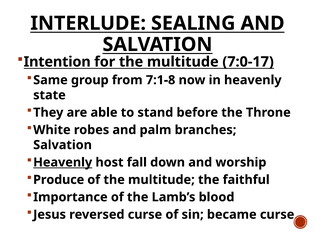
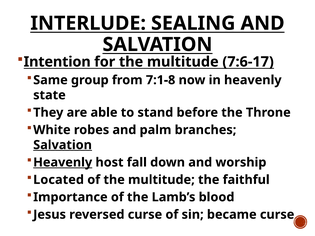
7:0-17: 7:0-17 -> 7:6-17
Salvation at (63, 145) underline: none -> present
Produce: Produce -> Located
